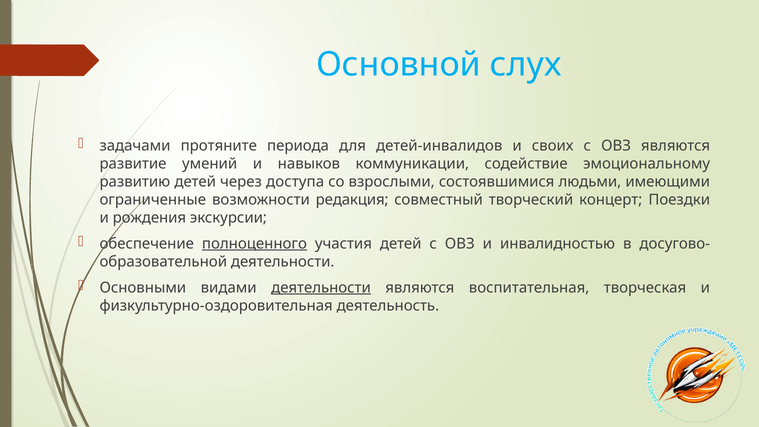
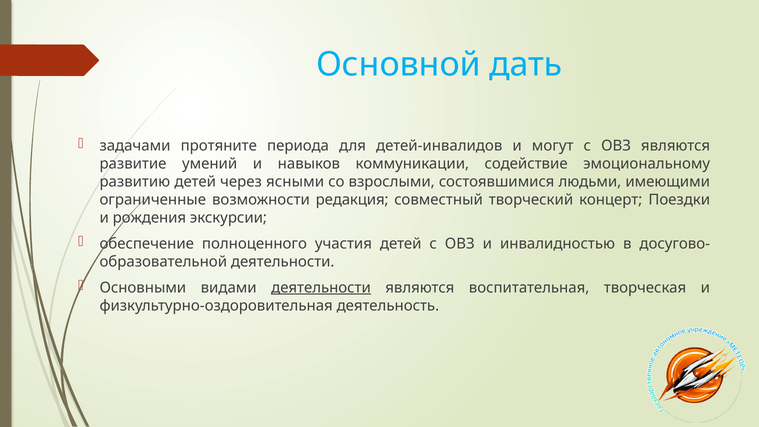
слух: слух -> дать
своих: своих -> могут
доступа: доступа -> ясными
полноценного underline: present -> none
